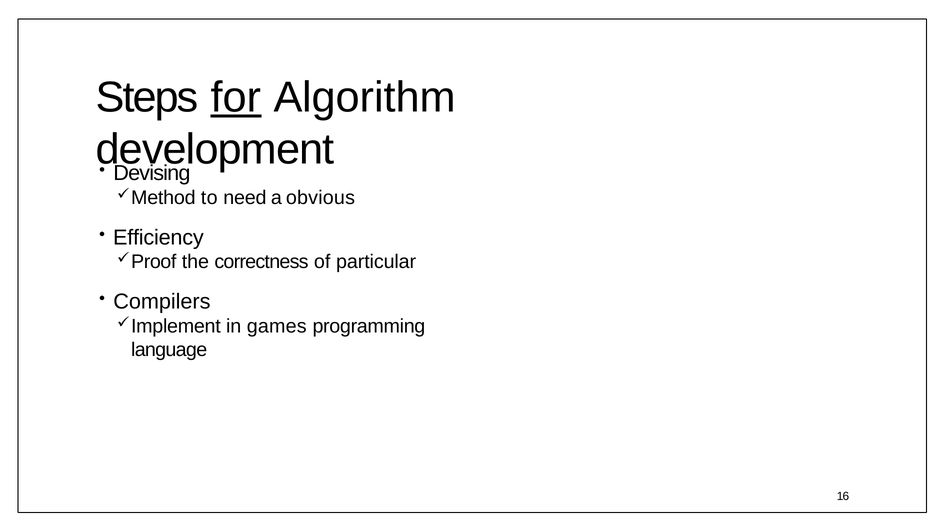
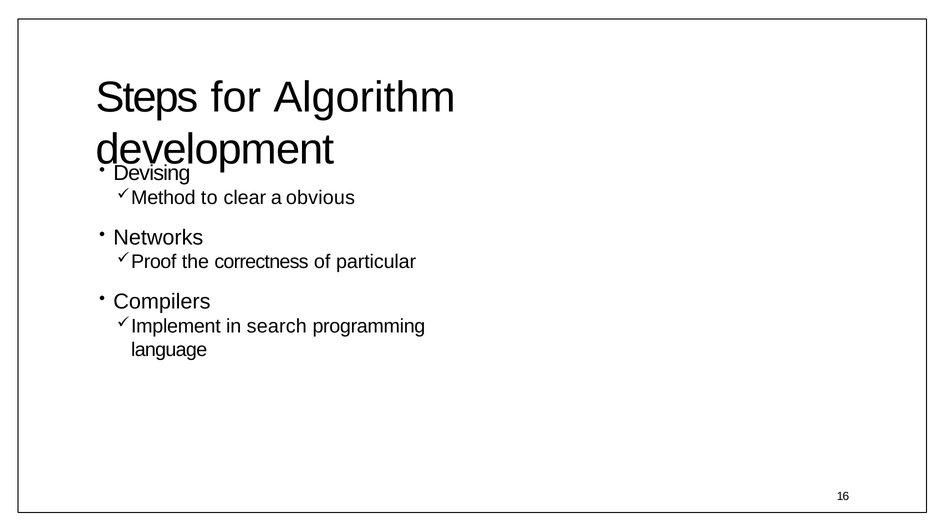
for underline: present -> none
need: need -> clear
Efficiency: Efficiency -> Networks
games: games -> search
